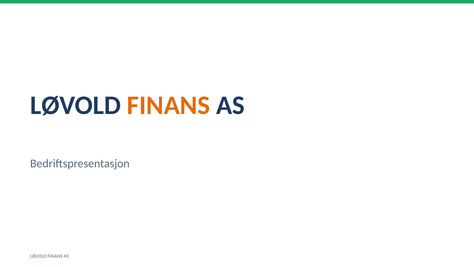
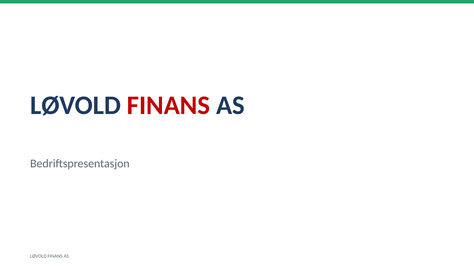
FINANS at (168, 105) colour: orange -> red
